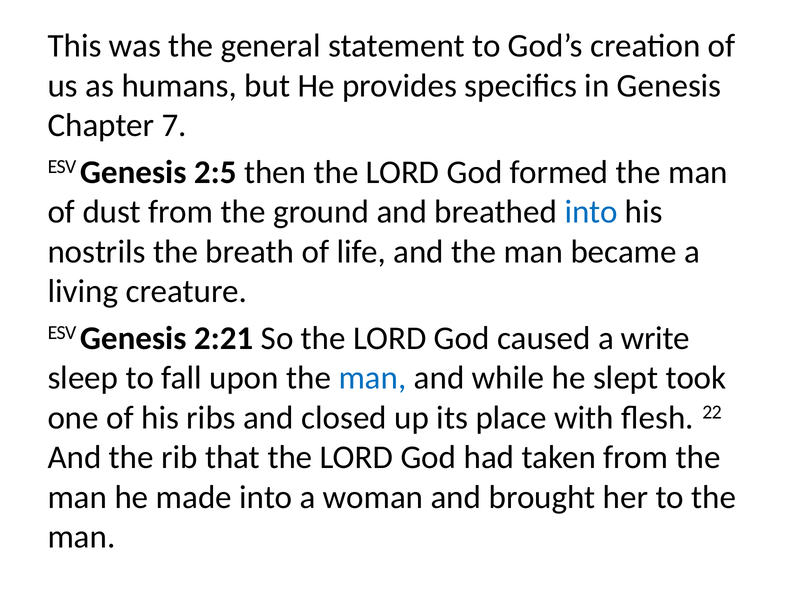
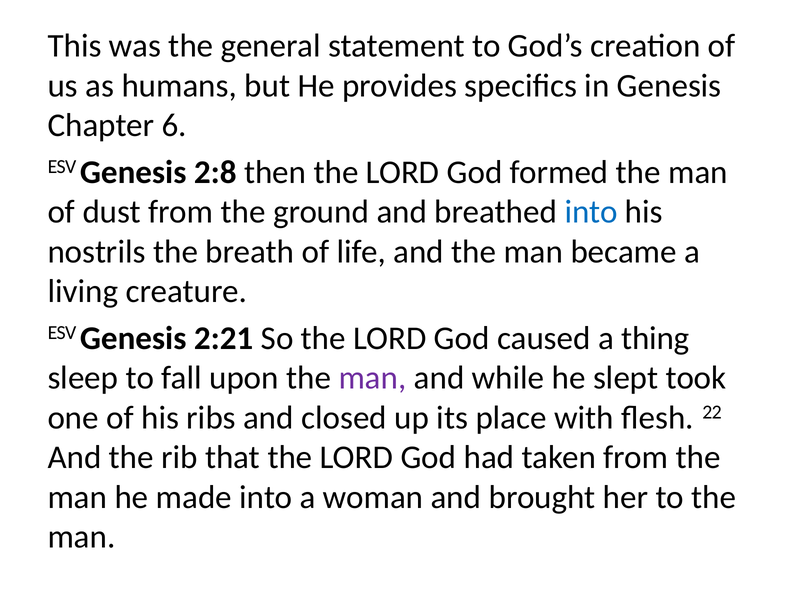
7: 7 -> 6
2:5: 2:5 -> 2:8
write: write -> thing
man at (372, 378) colour: blue -> purple
